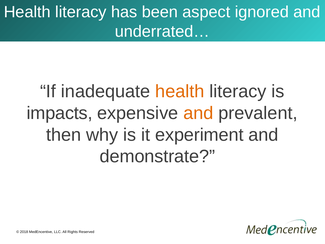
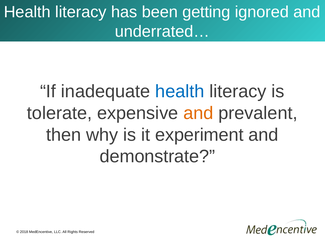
aspect: aspect -> getting
health at (180, 91) colour: orange -> blue
impacts: impacts -> tolerate
